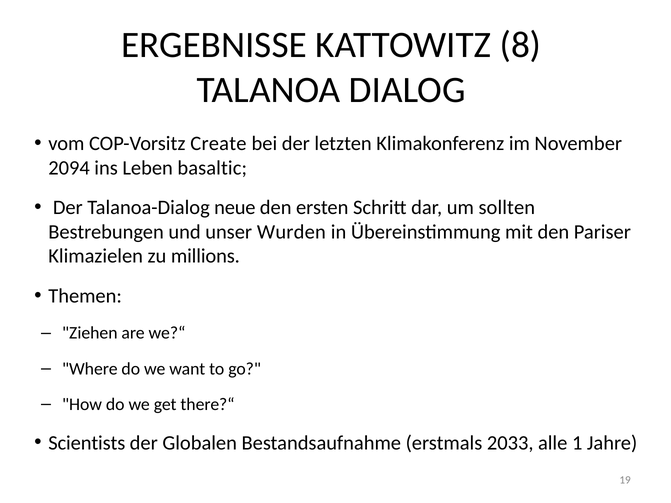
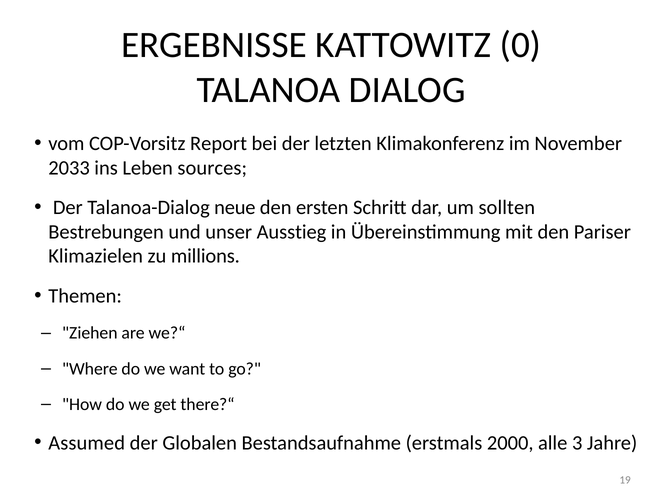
8: 8 -> 0
Create: Create -> Report
2094: 2094 -> 2033
basaltic: basaltic -> sources
Wurden: Wurden -> Ausstieg
Scientists: Scientists -> Assumed
2033: 2033 -> 2000
1: 1 -> 3
